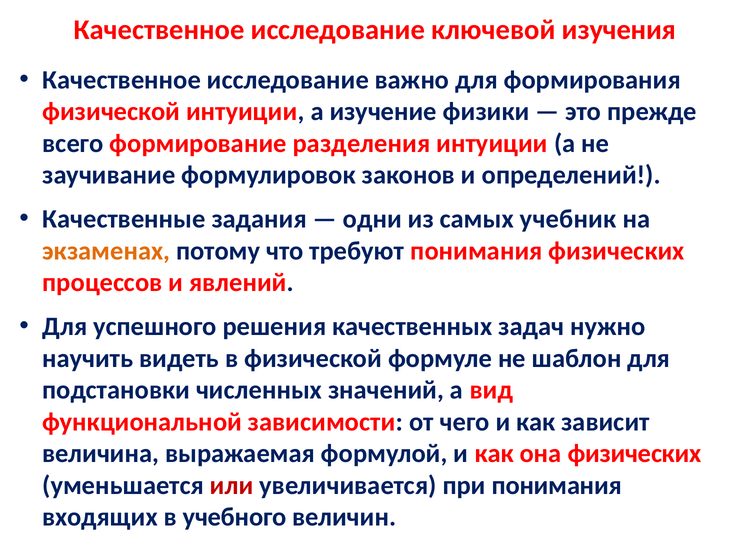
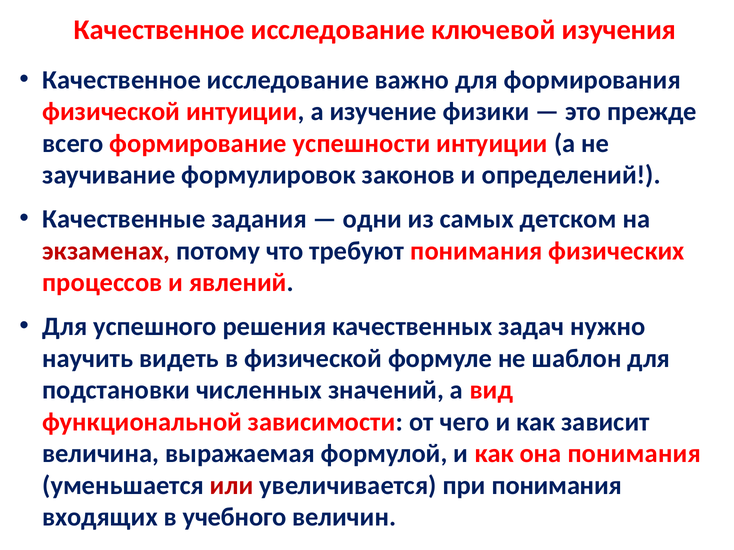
разделения: разделения -> успешности
учебник: учебник -> детском
экзаменах colour: orange -> red
она физических: физических -> понимания
